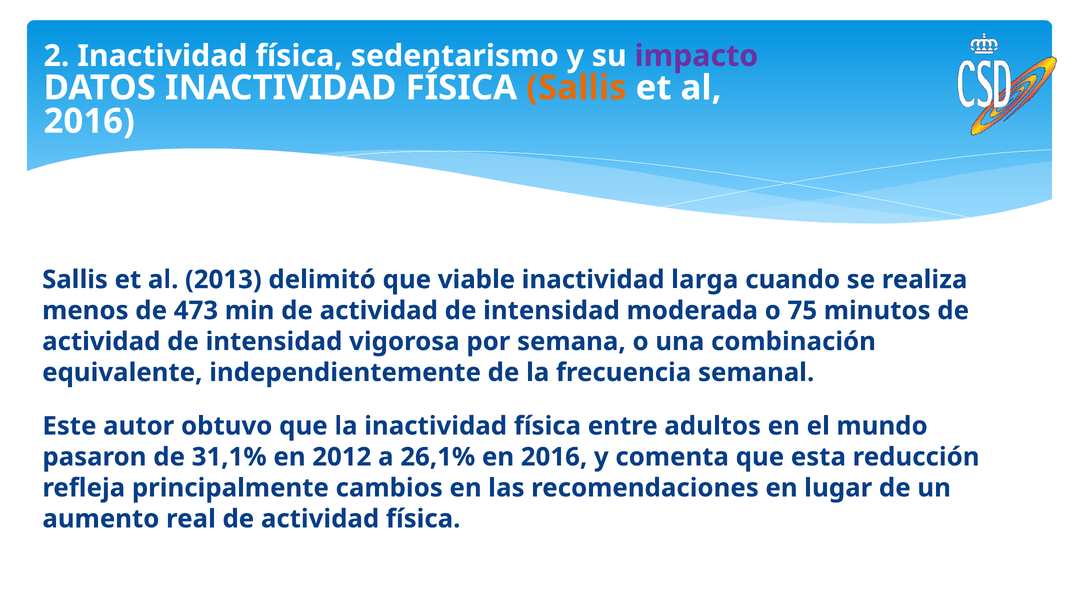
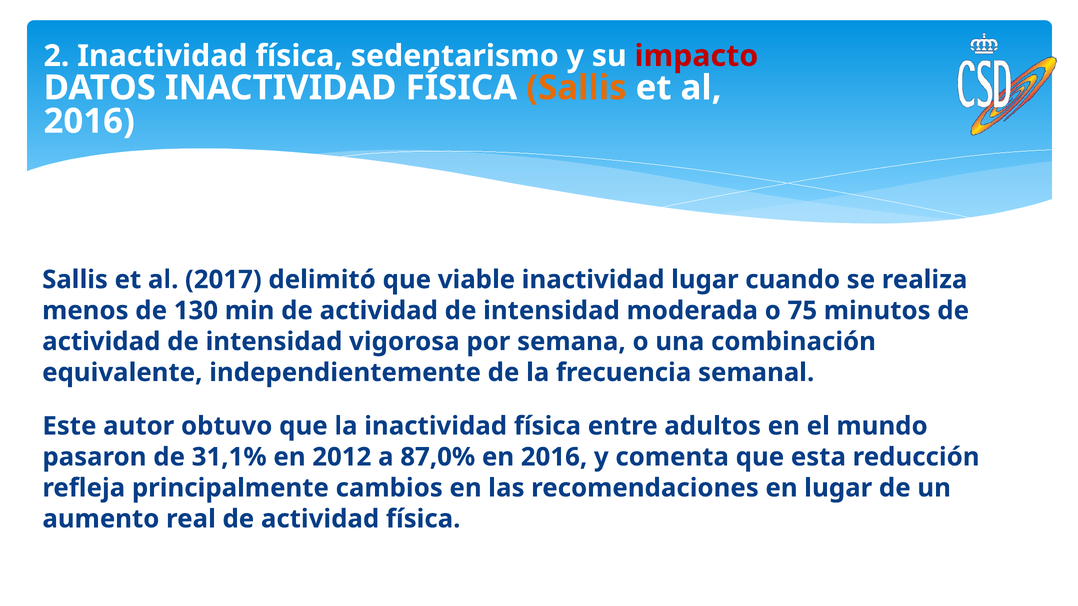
impacto colour: purple -> red
2013: 2013 -> 2017
inactividad larga: larga -> lugar
473: 473 -> 130
26,1%: 26,1% -> 87,0%
